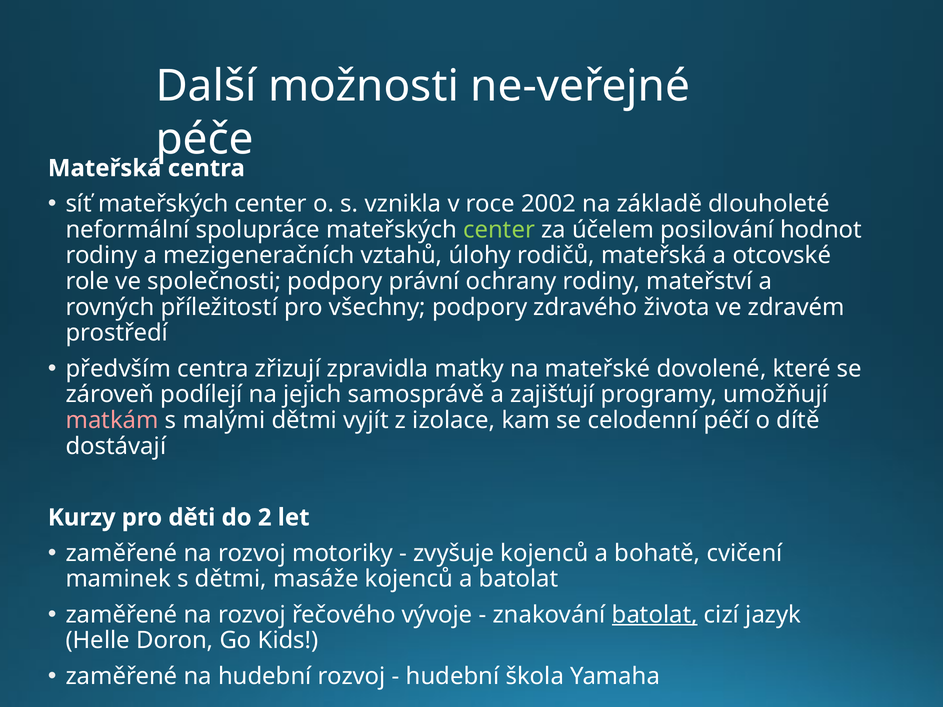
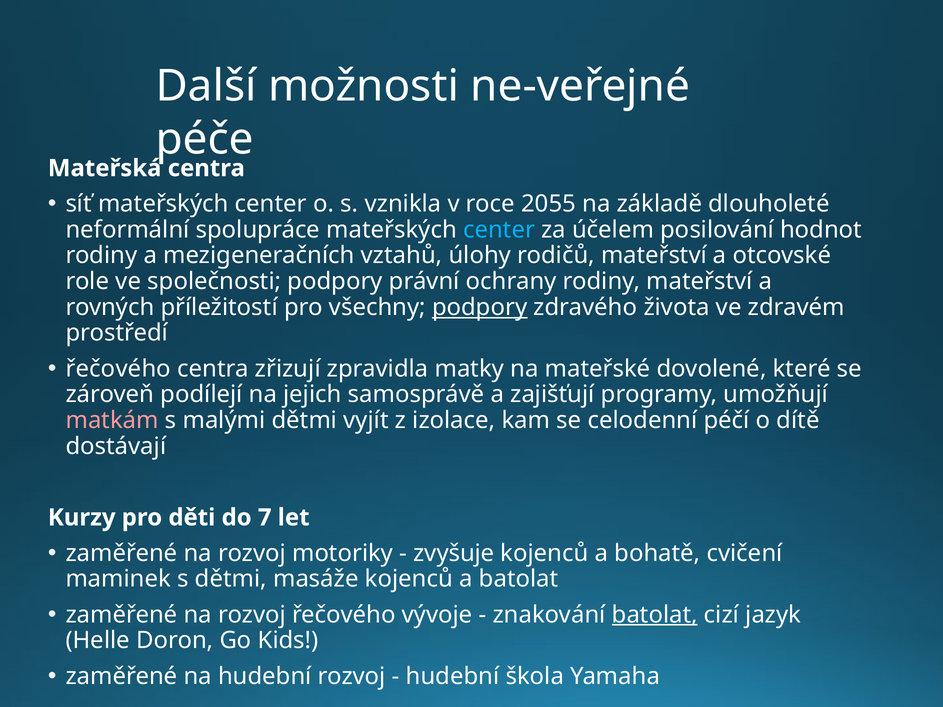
2002: 2002 -> 2055
center at (499, 230) colour: light green -> light blue
rodičů mateřská: mateřská -> mateřství
podpory at (480, 307) underline: none -> present
předvším at (118, 369): předvším -> řečového
2: 2 -> 7
